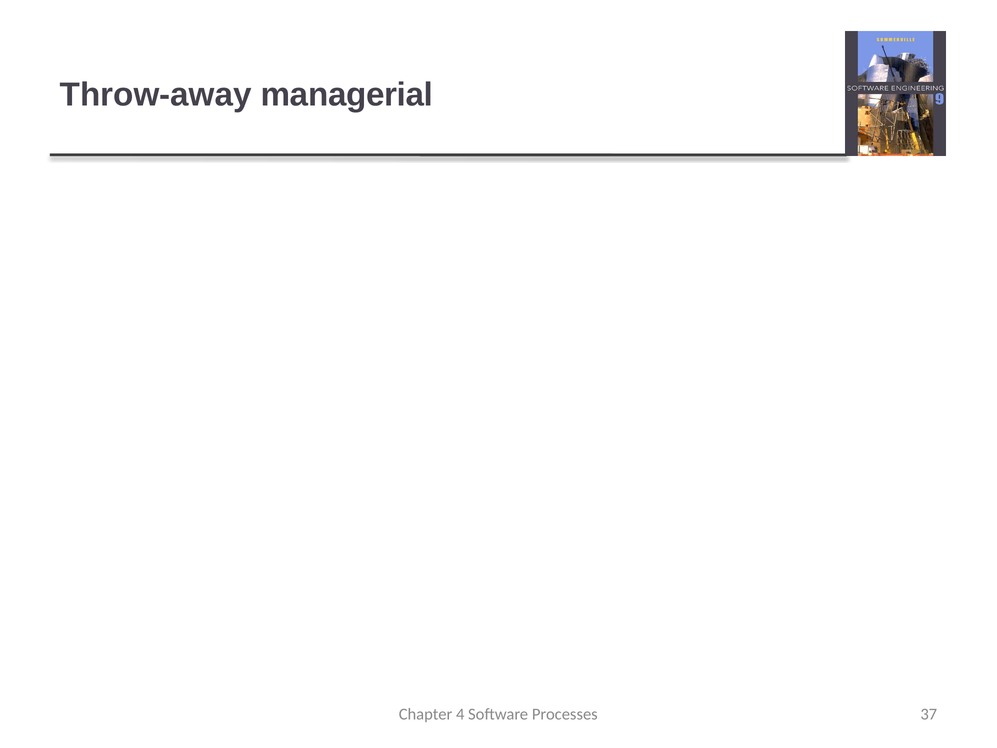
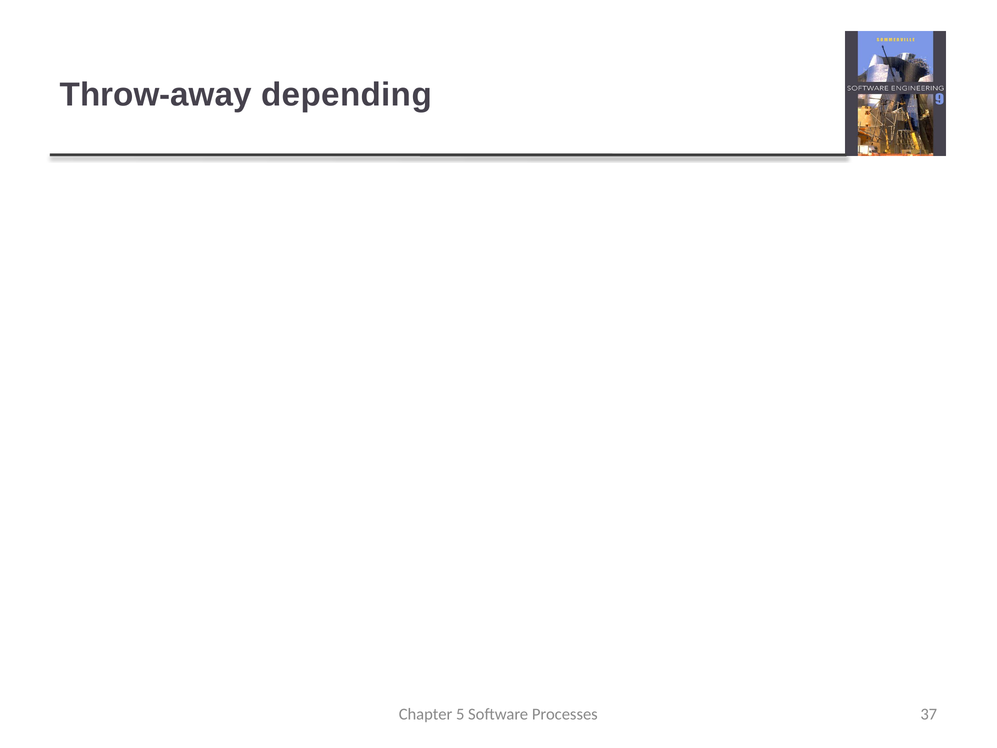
managerial: managerial -> depending
4: 4 -> 5
